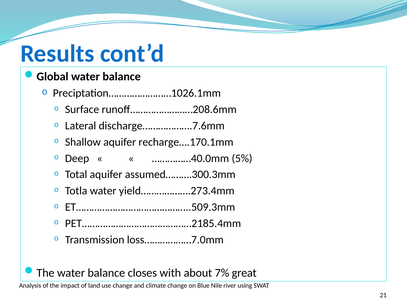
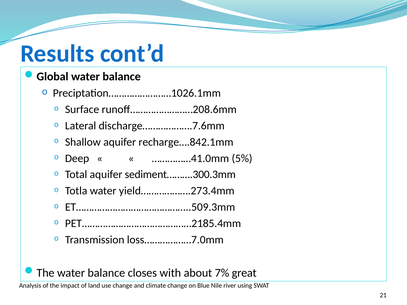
recharge….170.1mm: recharge….170.1mm -> recharge….842.1mm
……………40.0mm: ……………40.0mm -> ……………41.0mm
assumed……….300.3mm: assumed……….300.3mm -> sediment……….300.3mm
